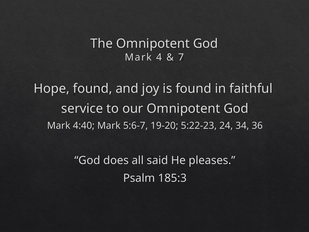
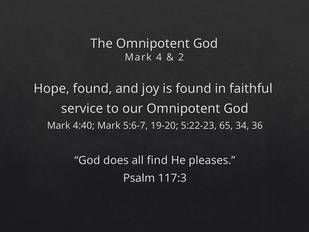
7: 7 -> 2
24: 24 -> 65
said: said -> find
185:3: 185:3 -> 117:3
